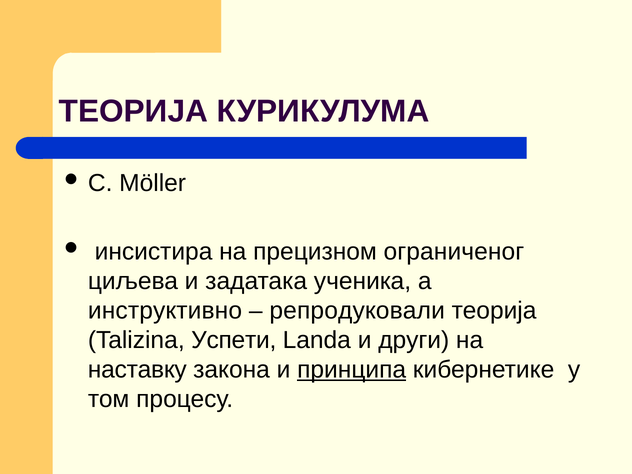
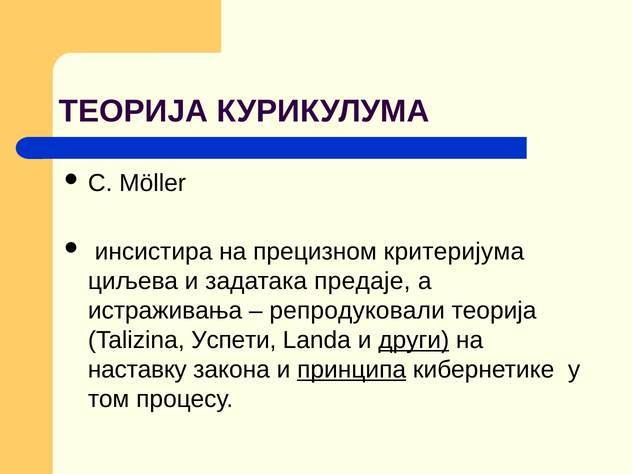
ограниченог: ограниченог -> критеријума
ученика: ученика -> предаје
инструктивно: инструктивно -> истраживања
други underline: none -> present
